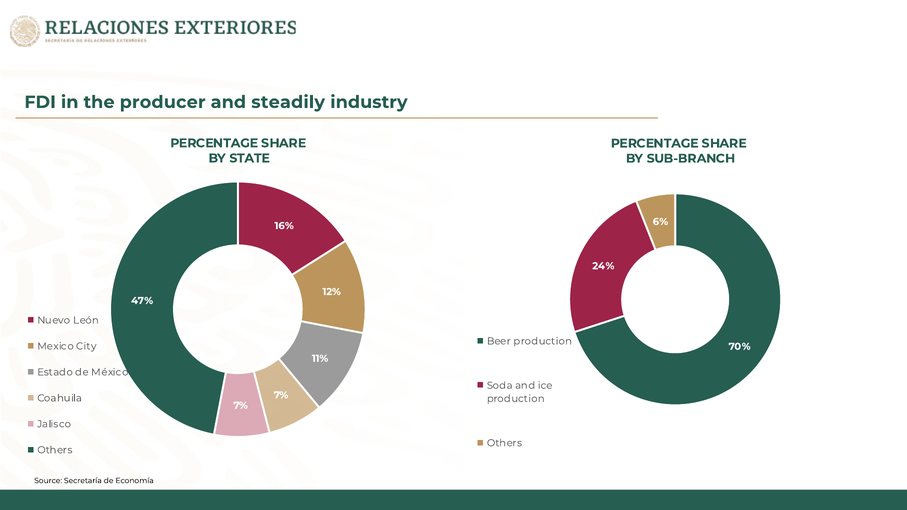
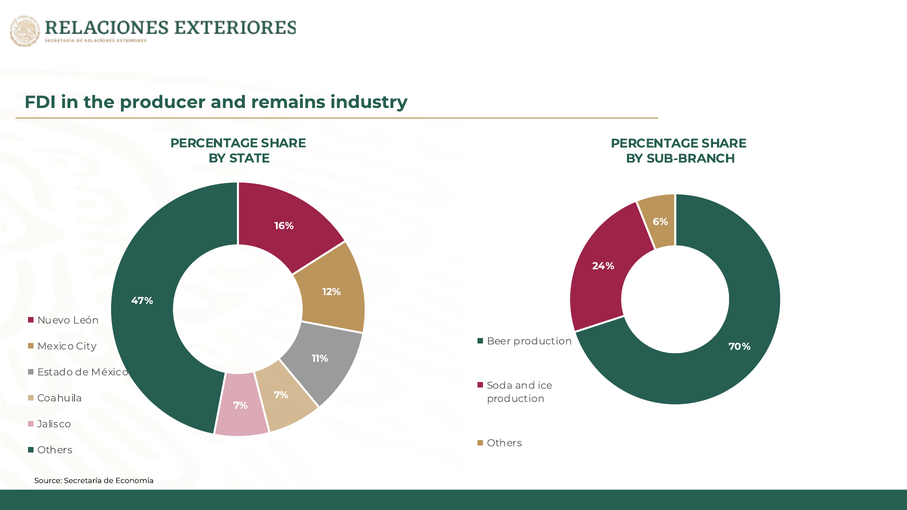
steadily: steadily -> remains
